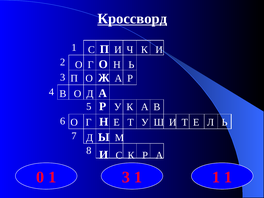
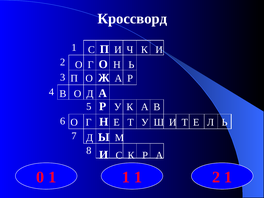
Кроссворд underline: present -> none
0 1 3: 3 -> 1
1 at (216, 177): 1 -> 2
